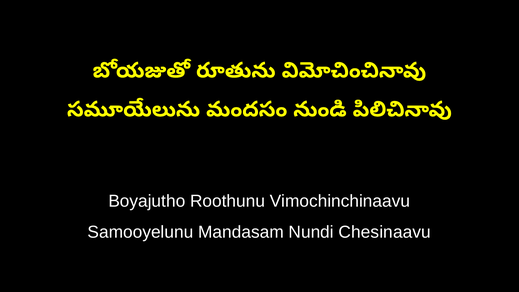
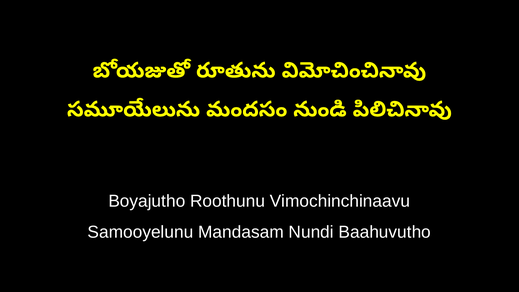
Chesinaavu: Chesinaavu -> Baahuvutho
